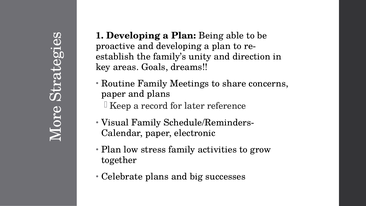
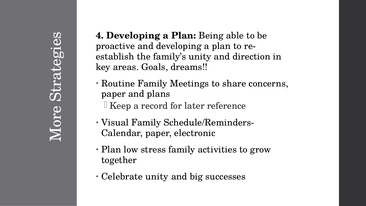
1: 1 -> 4
Celebrate plans: plans -> unity
